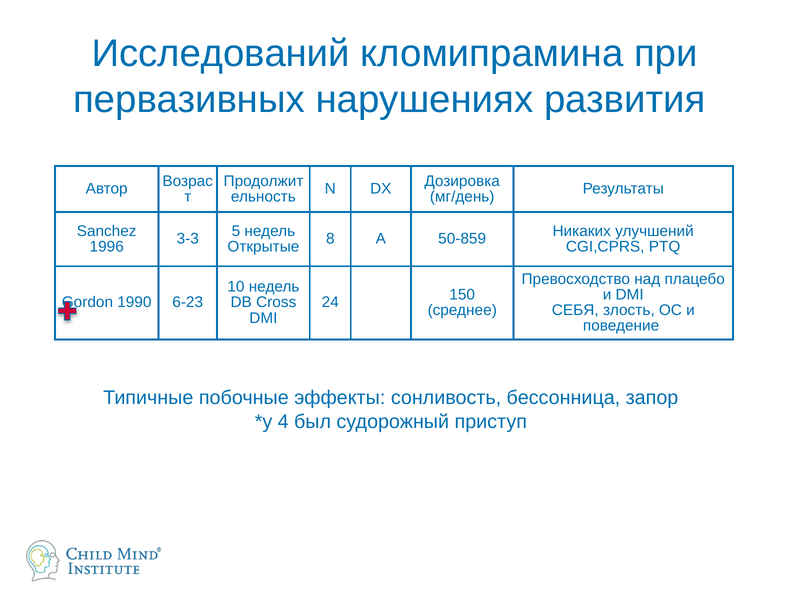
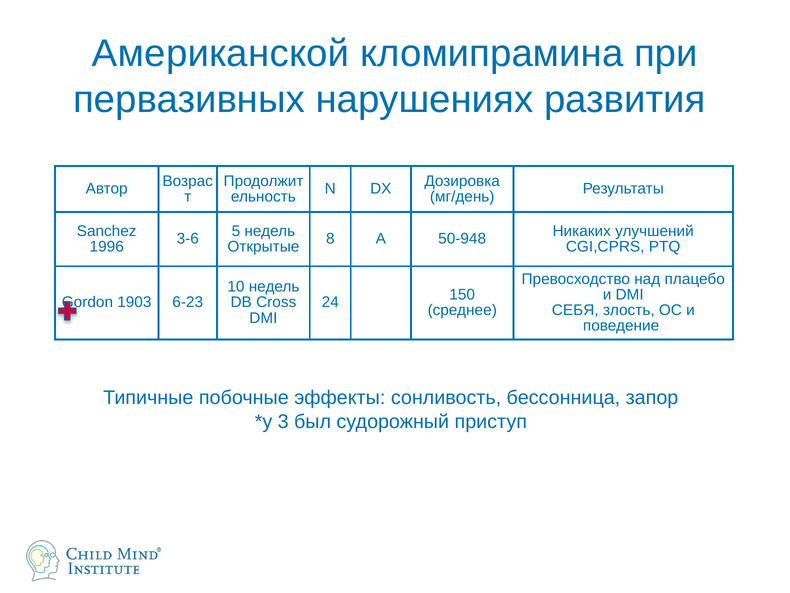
Исследований: Исследований -> Американской
3-3: 3-3 -> 3-6
50-859: 50-859 -> 50-948
1990: 1990 -> 1903
4: 4 -> 3
